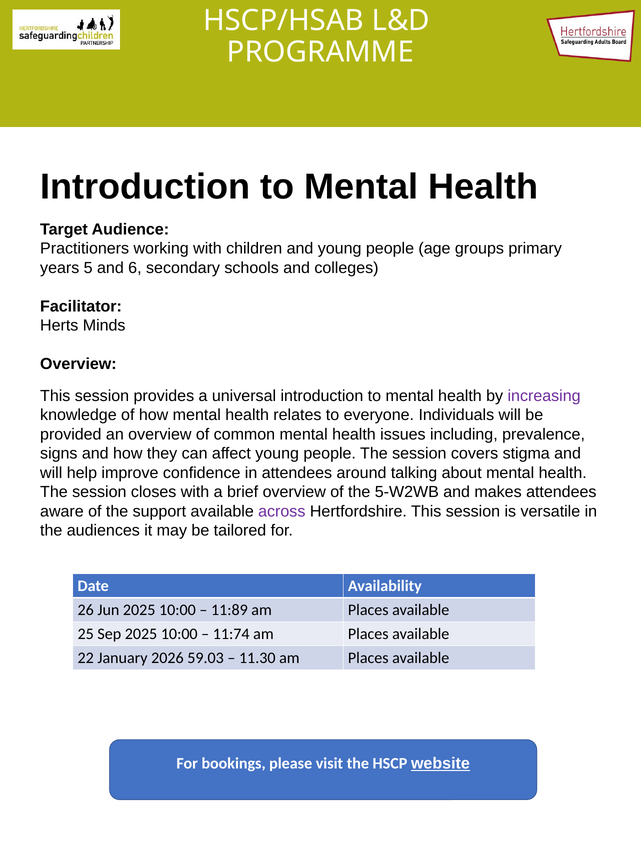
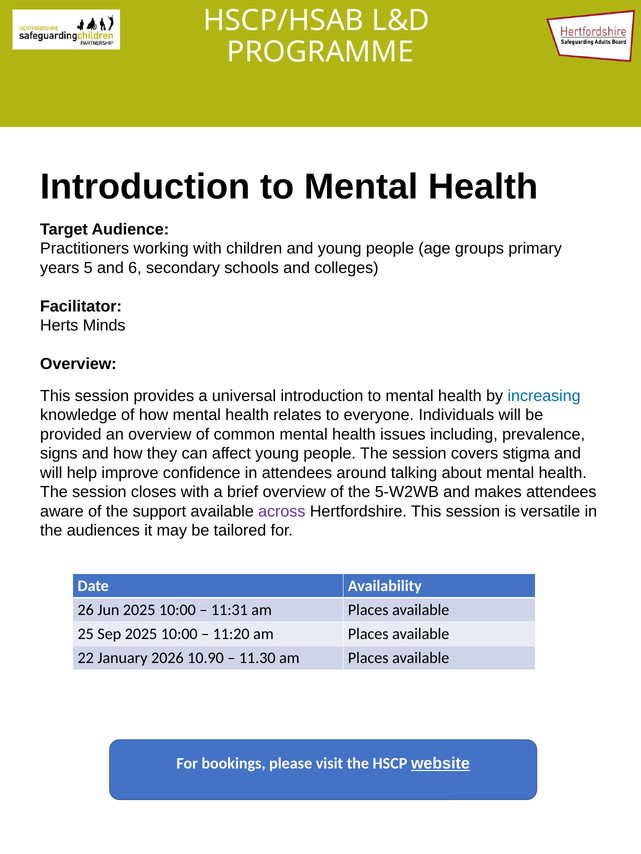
increasing colour: purple -> blue
11:89: 11:89 -> 11:31
11:74: 11:74 -> 11:20
59.03: 59.03 -> 10.90
